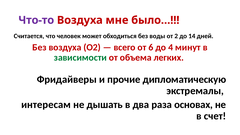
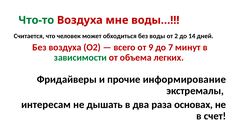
Что-то colour: purple -> green
было…: было… -> воды…
6: 6 -> 9
4: 4 -> 7
дипломатическую: дипломатическую -> информирование
